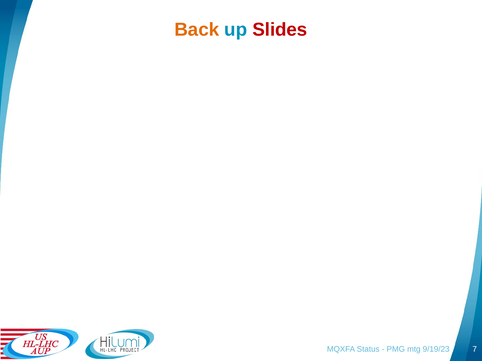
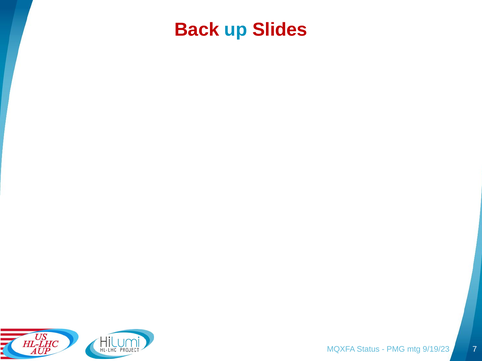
Back colour: orange -> red
